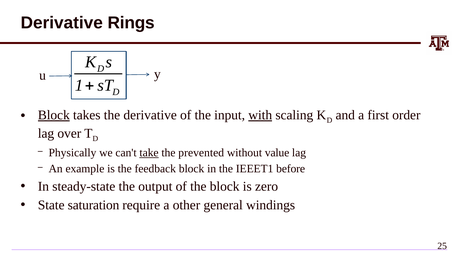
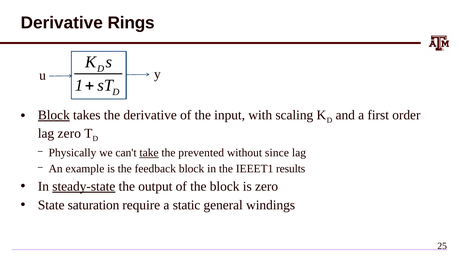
with underline: present -> none
lag over: over -> zero
value: value -> since
before: before -> results
steady-state underline: none -> present
other: other -> static
